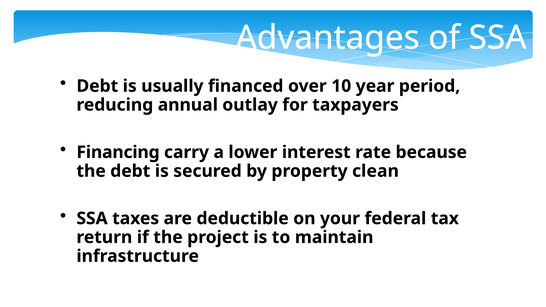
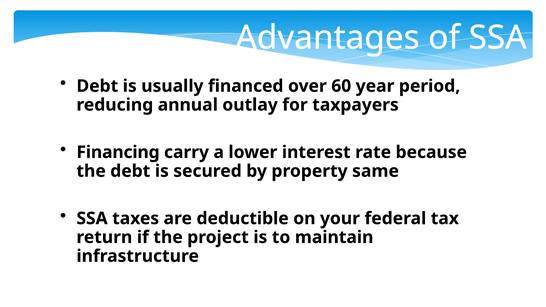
10: 10 -> 60
clean: clean -> same
